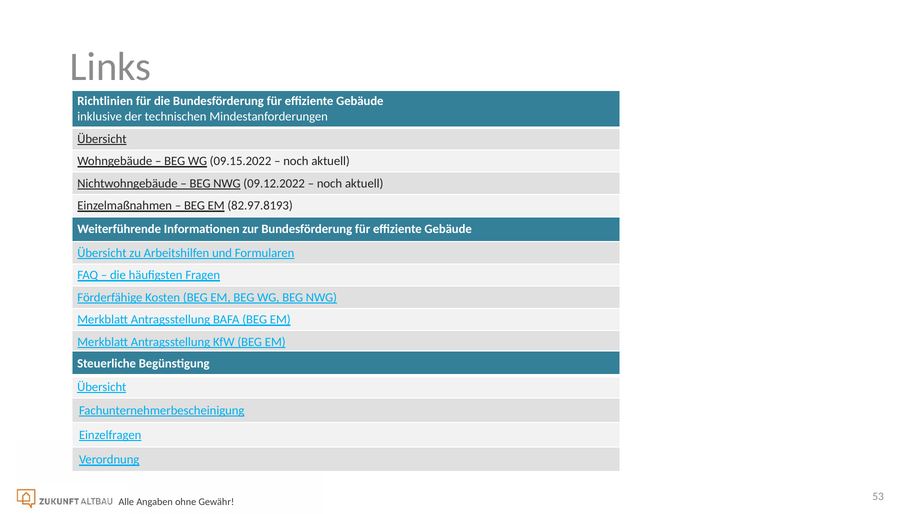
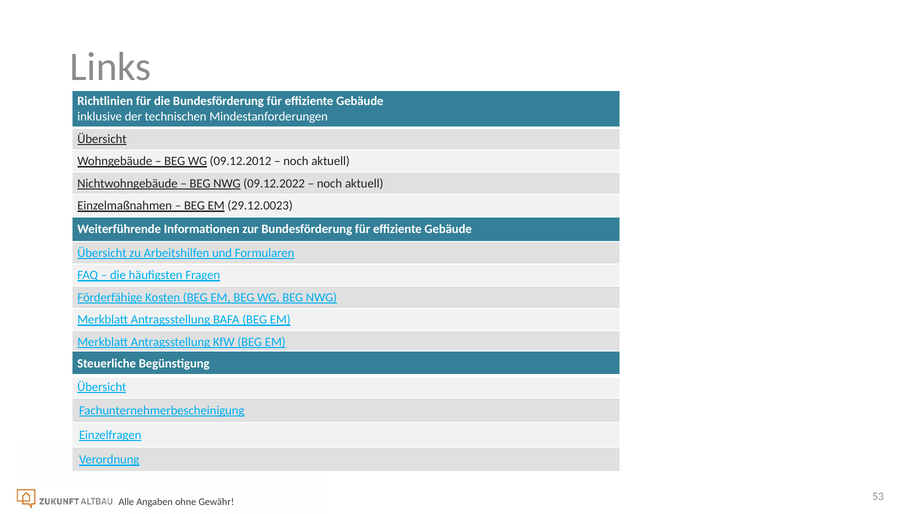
09.15.2022: 09.15.2022 -> 09.12.2012
82.97.8193: 82.97.8193 -> 29.12.0023
